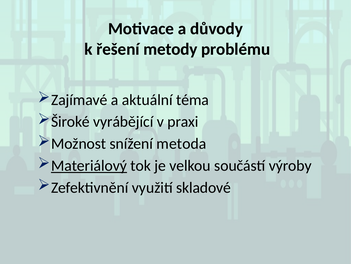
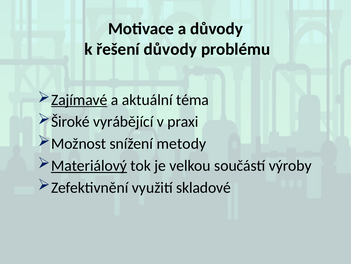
řešení metody: metody -> důvody
Zajímavé underline: none -> present
metoda: metoda -> metody
